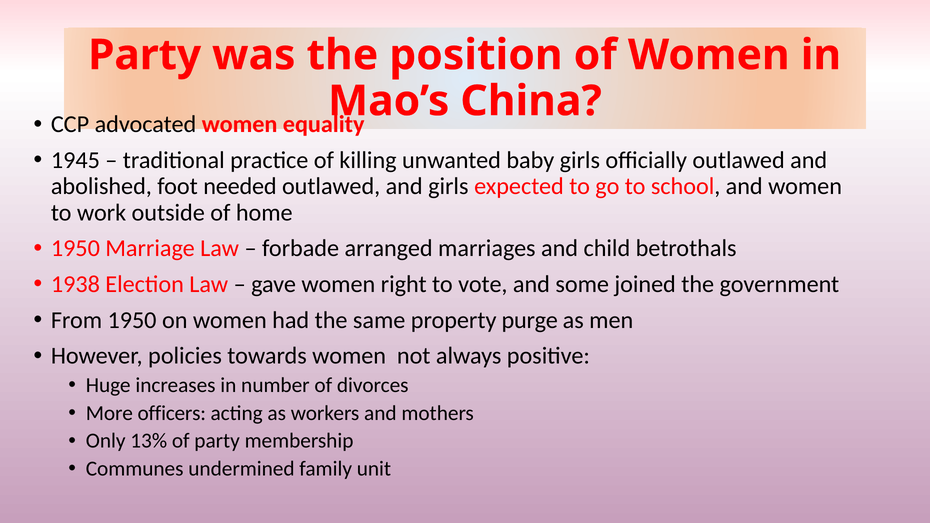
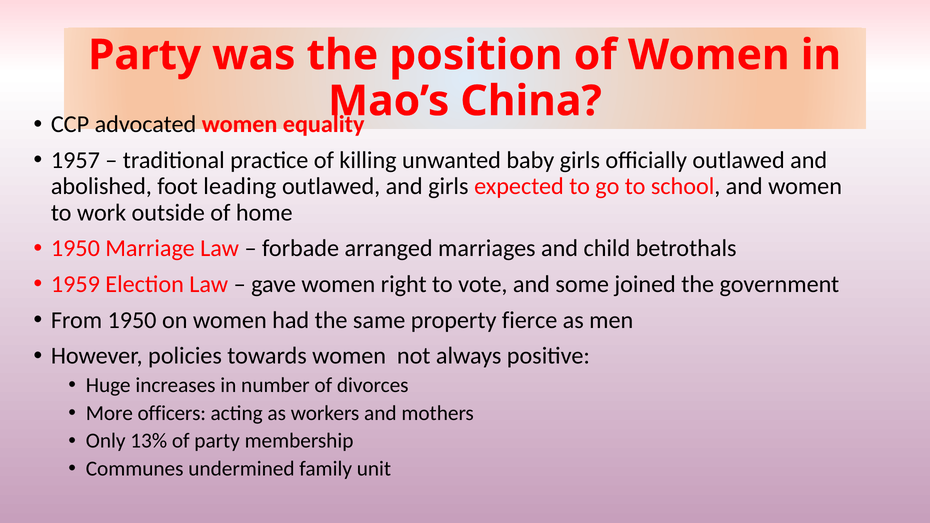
1945: 1945 -> 1957
needed: needed -> leading
1938: 1938 -> 1959
purge: purge -> fierce
